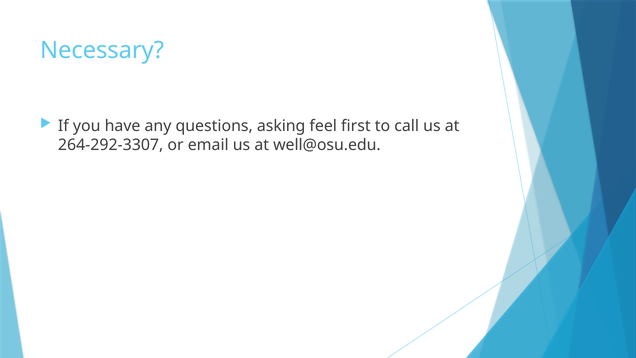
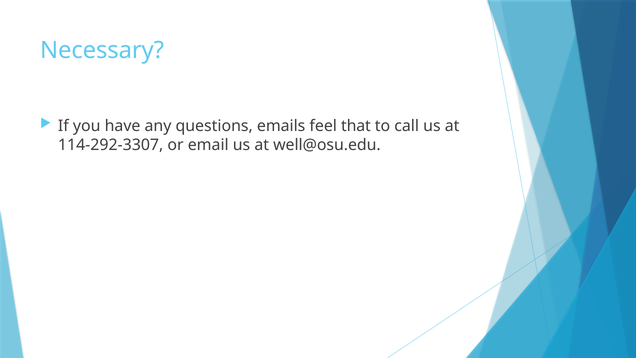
asking: asking -> emails
first: first -> that
264-292-3307: 264-292-3307 -> 114-292-3307
